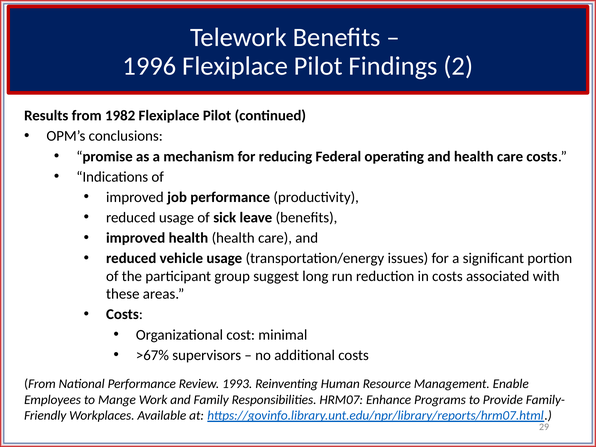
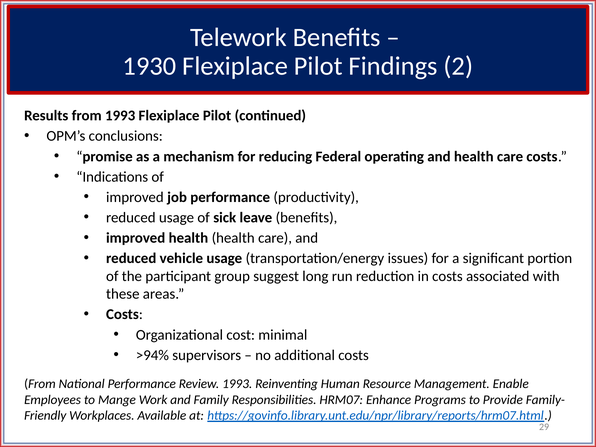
1996: 1996 -> 1930
from 1982: 1982 -> 1993
>67%: >67% -> >94%
